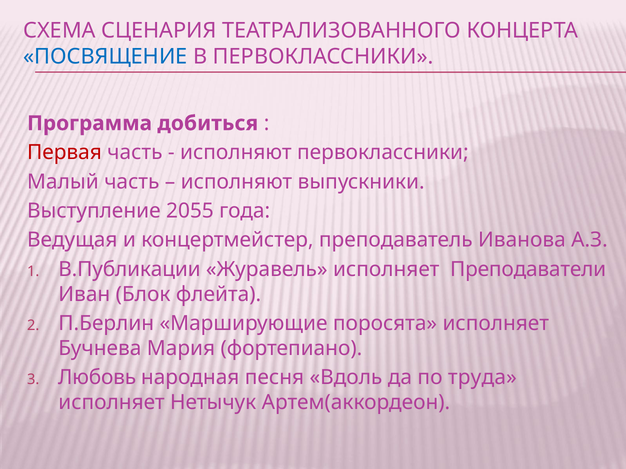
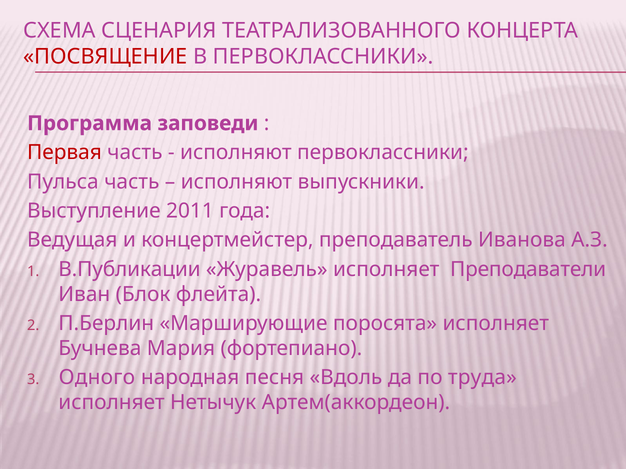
ПОСВЯЩЕНИЕ colour: blue -> red
добиться: добиться -> заповеди
Малый: Малый -> Пульса
2055: 2055 -> 2011
Любовь: Любовь -> Одного
